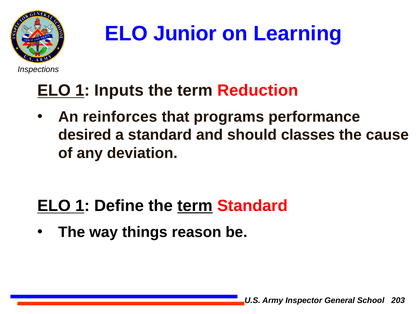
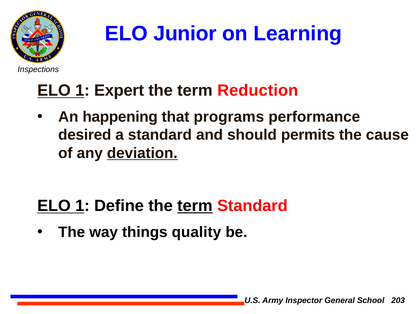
Inputs: Inputs -> Expert
reinforces: reinforces -> happening
classes: classes -> permits
deviation underline: none -> present
reason: reason -> quality
